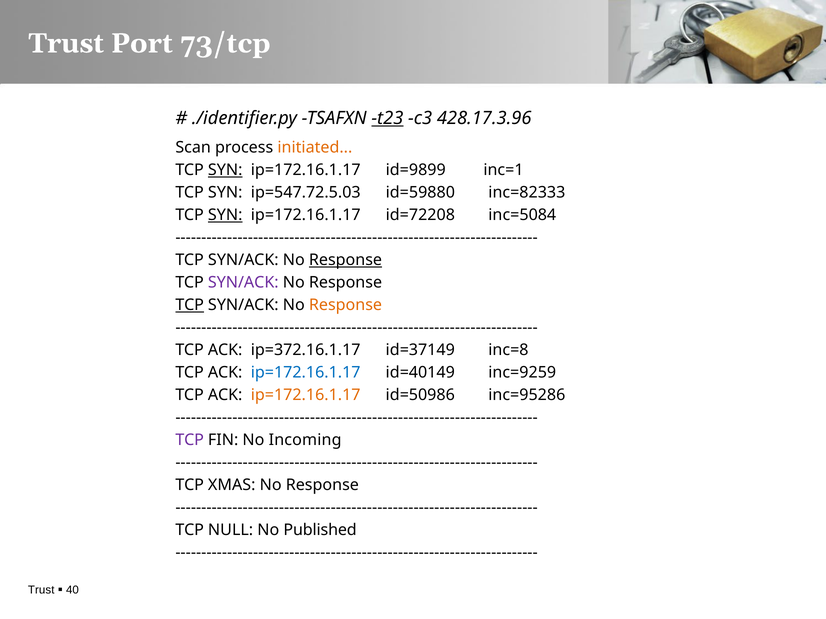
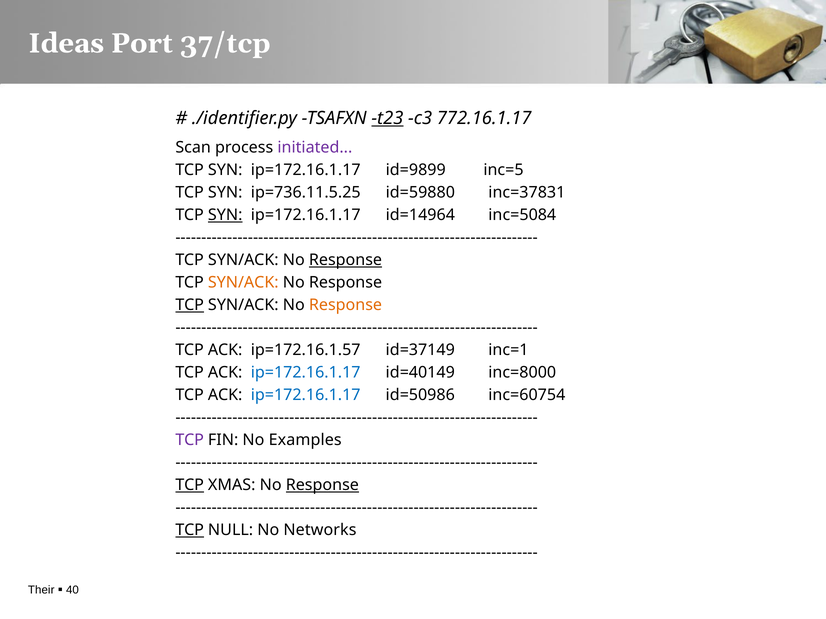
Trust at (66, 43): Trust -> Ideas
73/tcp: 73/tcp -> 37/tcp
428.17.3.96: 428.17.3.96 -> 772.16.1.17
initiated colour: orange -> purple
SYN at (225, 170) underline: present -> none
inc=1: inc=1 -> inc=5
ip=547.72.5.03: ip=547.72.5.03 -> ip=736.11.5.25
inc=82333: inc=82333 -> inc=37831
id=72208: id=72208 -> id=14964
SYN/ACK at (243, 283) colour: purple -> orange
ip=372.16.1.17: ip=372.16.1.17 -> ip=172.16.1.57
inc=8: inc=8 -> inc=1
inc=9259: inc=9259 -> inc=8000
ip=172.16.1.17 at (306, 395) colour: orange -> blue
inc=95286: inc=95286 -> inc=60754
Incoming: Incoming -> Examples
TCP at (190, 485) underline: none -> present
Response at (322, 485) underline: none -> present
TCP at (190, 530) underline: none -> present
Published: Published -> Networks
Trust at (41, 591): Trust -> Their
